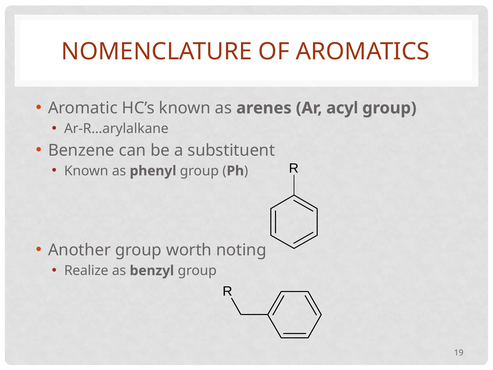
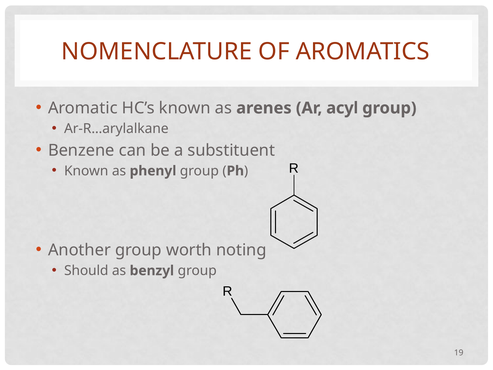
Realize: Realize -> Should
